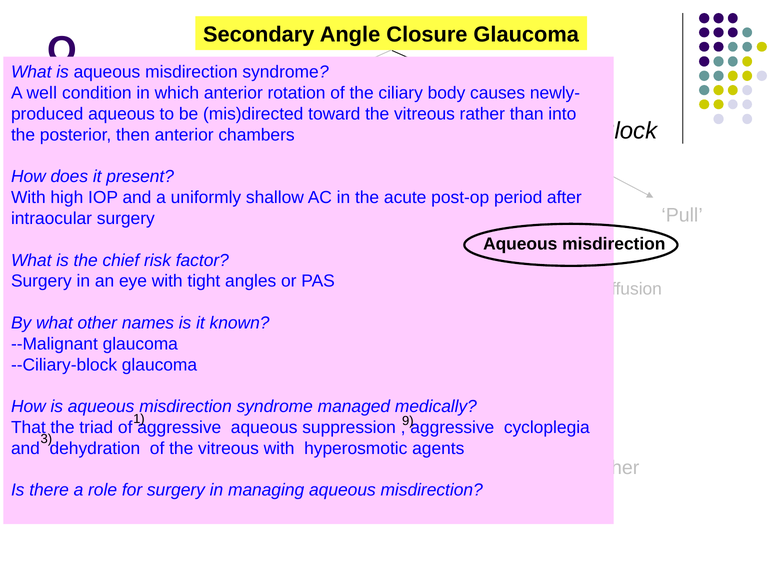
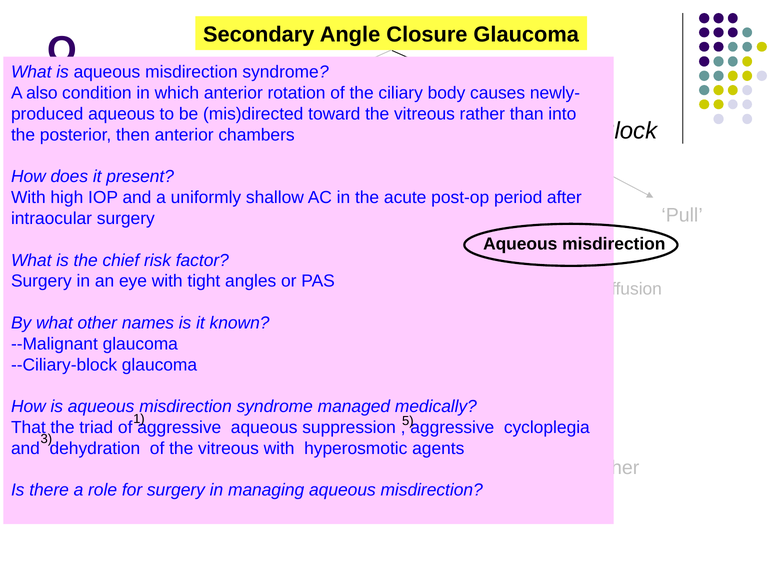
well: well -> also
9: 9 -> 5
